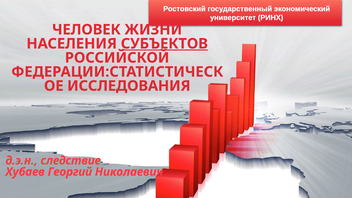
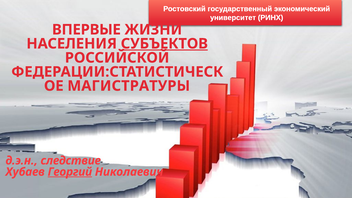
ЧЕЛОВЕК: ЧЕЛОВЕК -> ВПЕРВЫЕ
ИССЛЕДОВАНИЯ: ИССЛЕДОВАНИЯ -> МАГИСТРАТУРЫ
Георгий underline: none -> present
